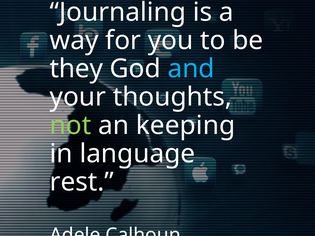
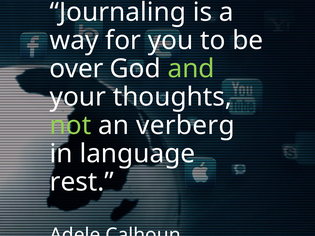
they: they -> over
and colour: light blue -> light green
keeping: keeping -> verberg
